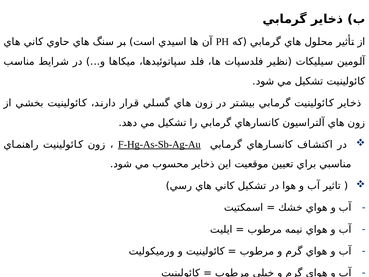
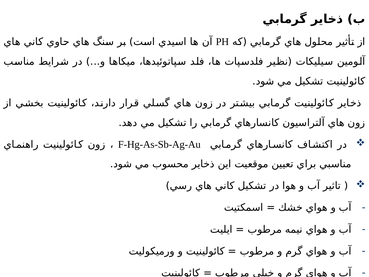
F-Hg-As-Sb-Ag-Au underline: present -> none
